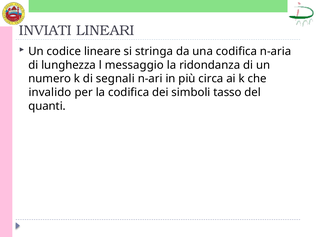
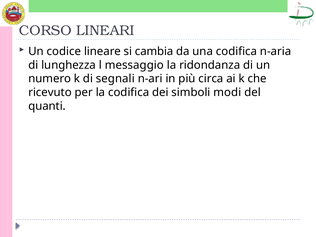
INVIATI: INVIATI -> CORSO
stringa: stringa -> cambia
invalido: invalido -> ricevuto
tasso: tasso -> modi
